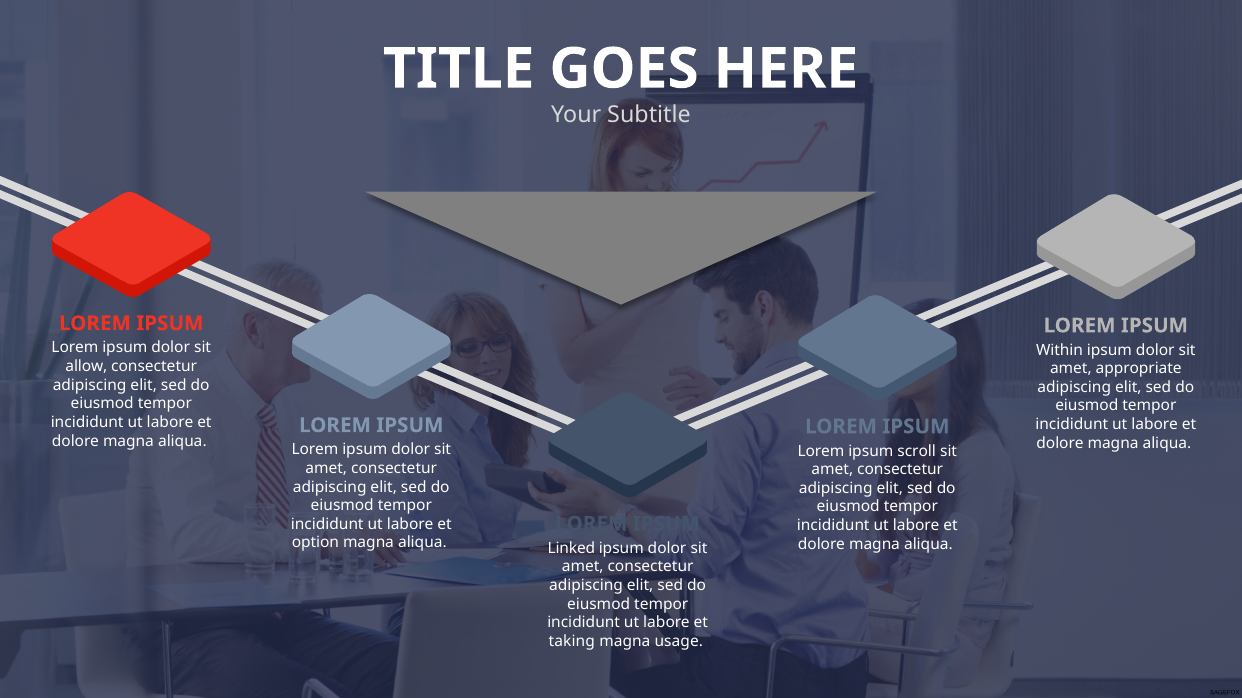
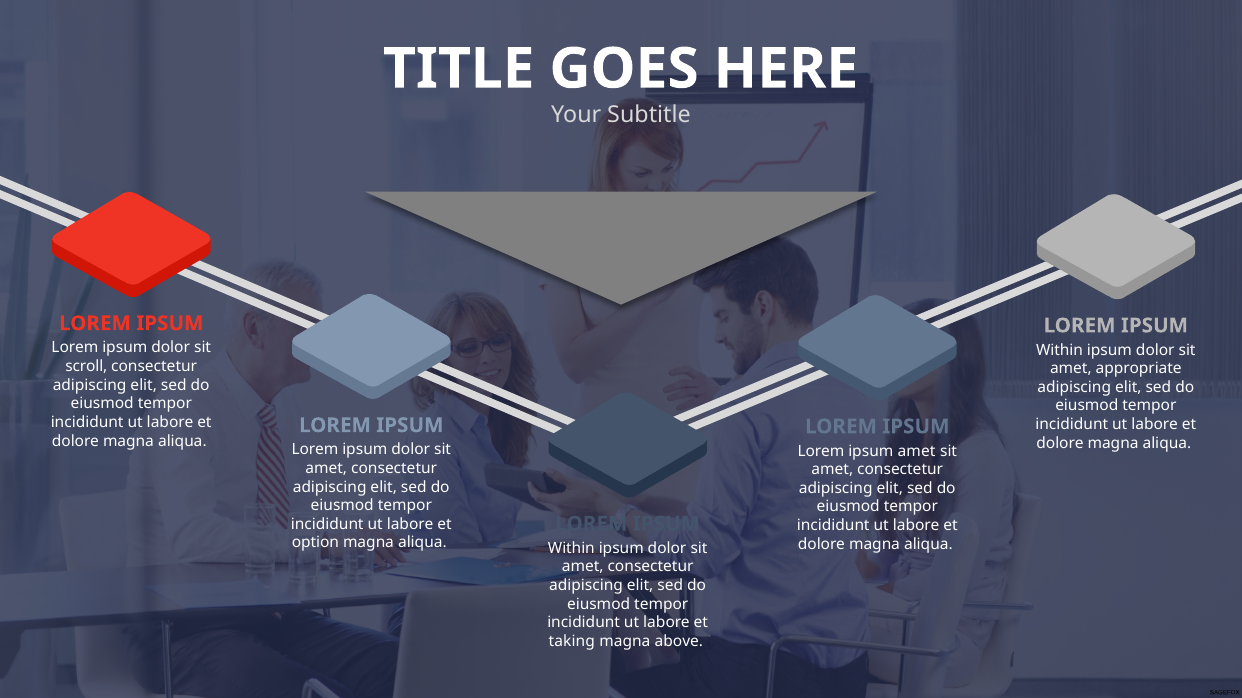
allow: allow -> scroll
ipsum scroll: scroll -> amet
Linked at (571, 549): Linked -> Within
usage: usage -> above
